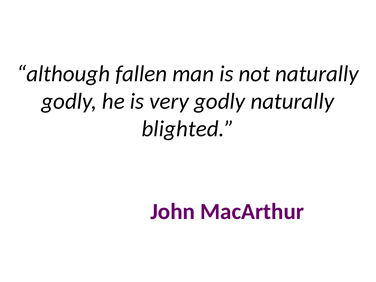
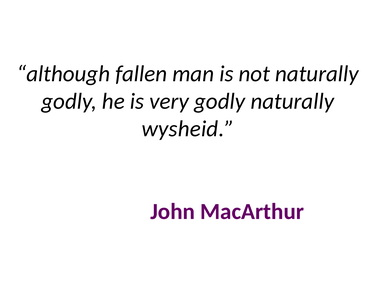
blighted: blighted -> wysheid
